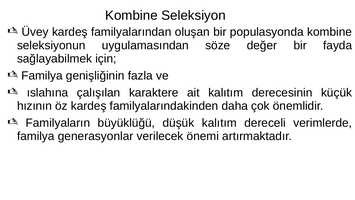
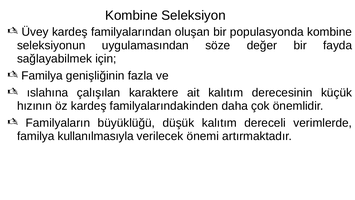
generasyonlar: generasyonlar -> kullanılmasıyla
